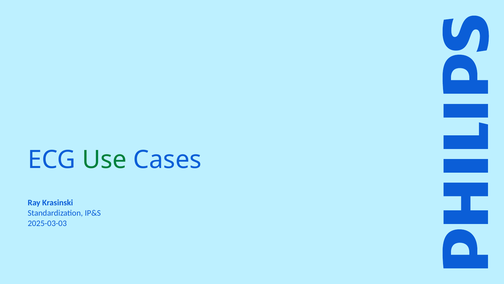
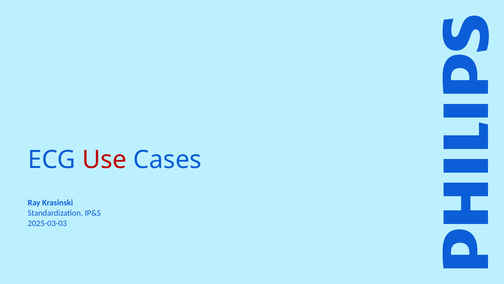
Use colour: green -> red
